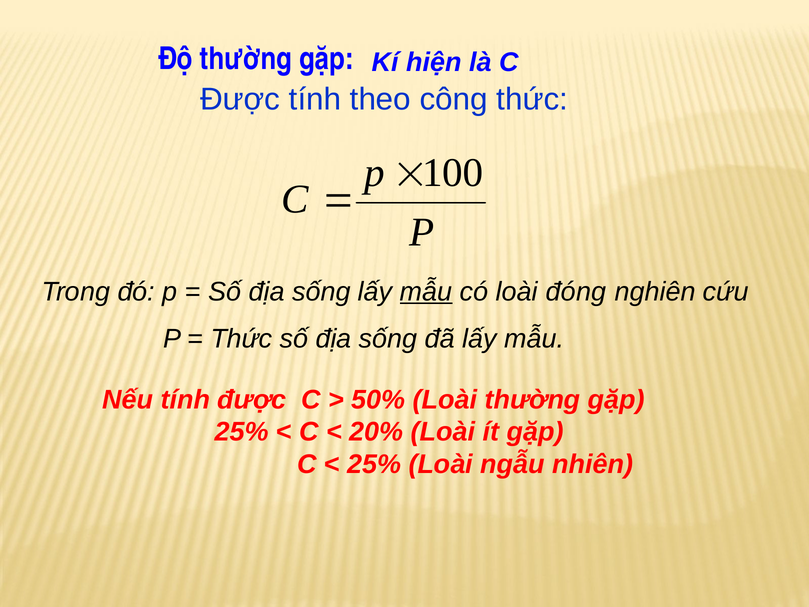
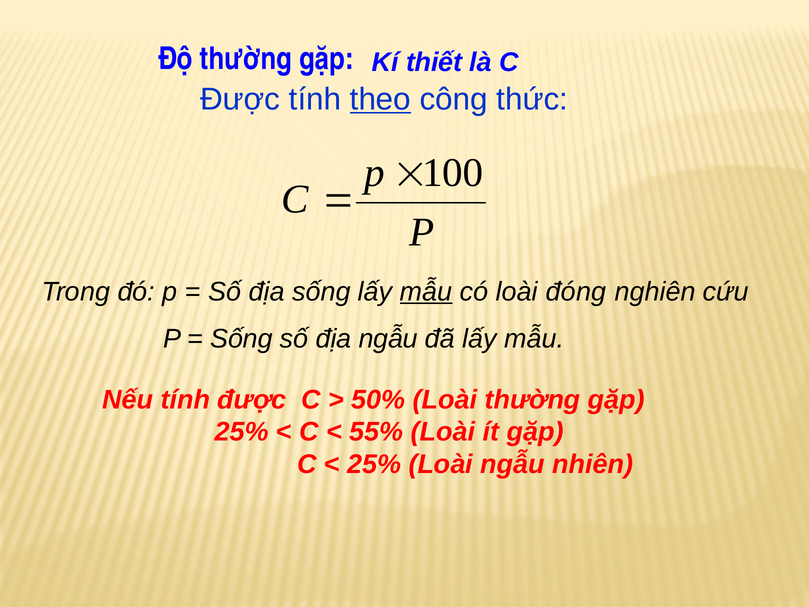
hiện: hiện -> thiết
theo underline: none -> present
Thức at (241, 339): Thức -> Sống
sống at (388, 339): sống -> ngẫu
20%: 20% -> 55%
